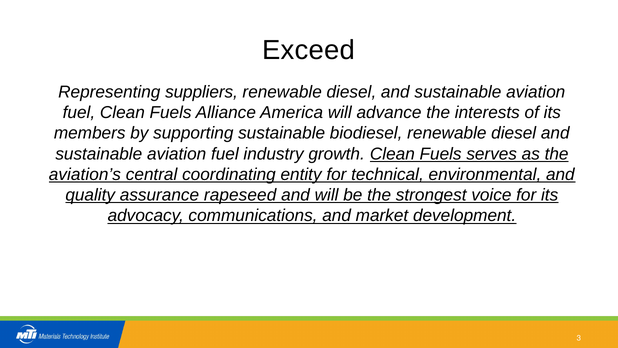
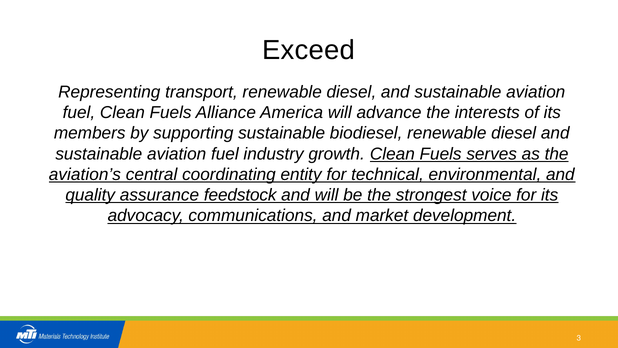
suppliers: suppliers -> transport
rapeseed: rapeseed -> feedstock
